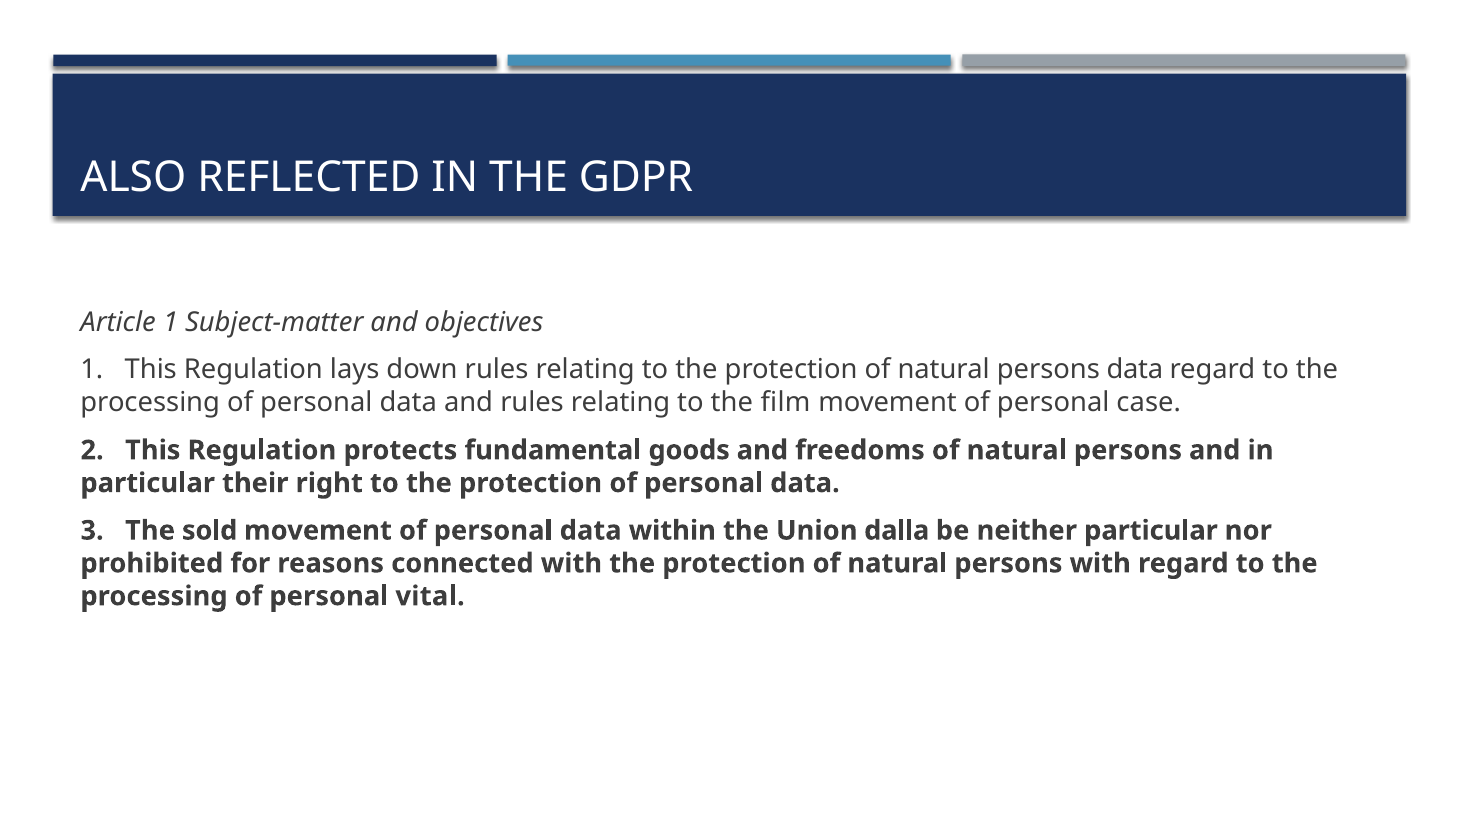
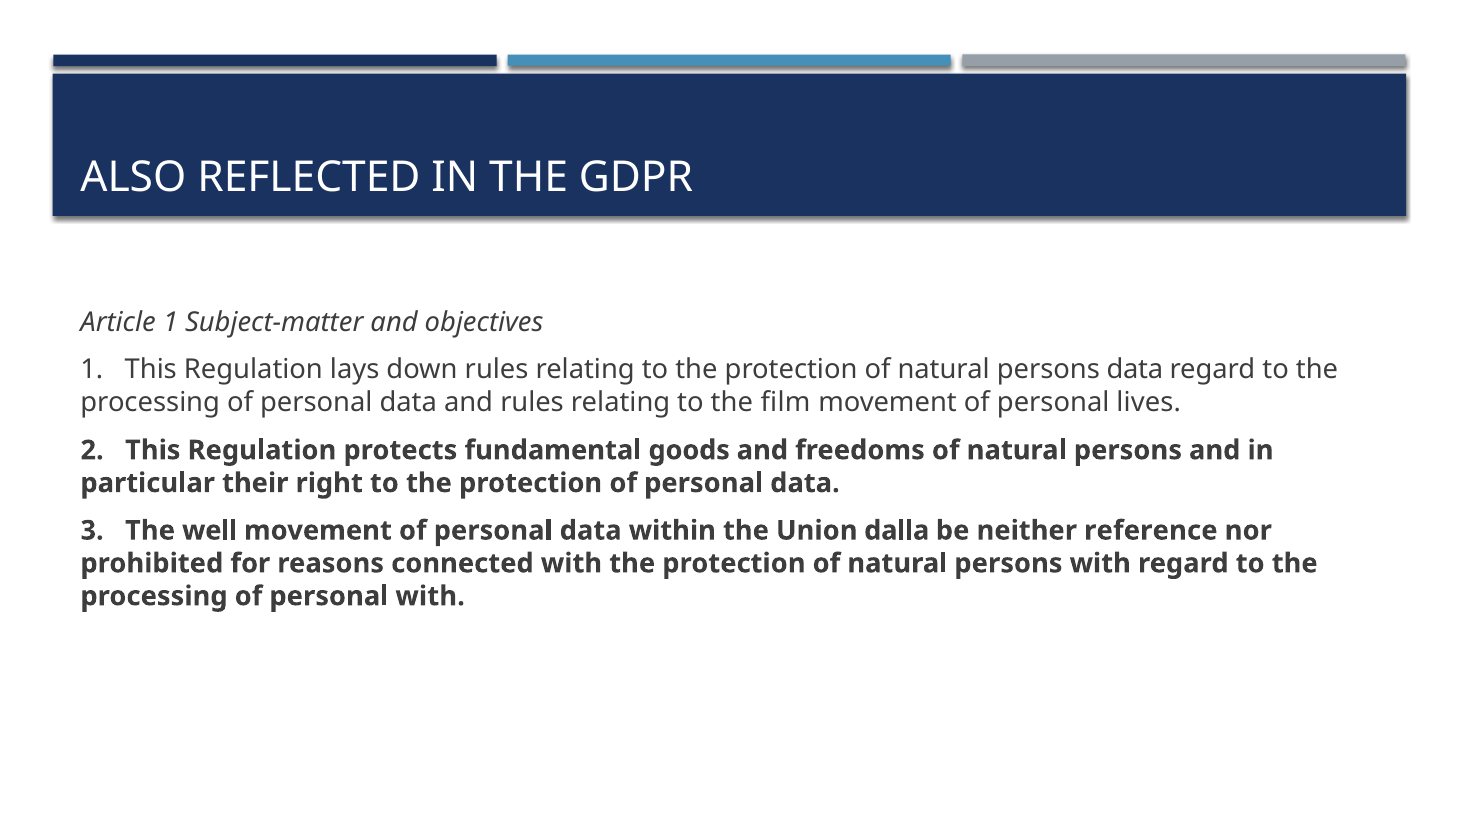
case: case -> lives
sold: sold -> well
neither particular: particular -> reference
personal vital: vital -> with
